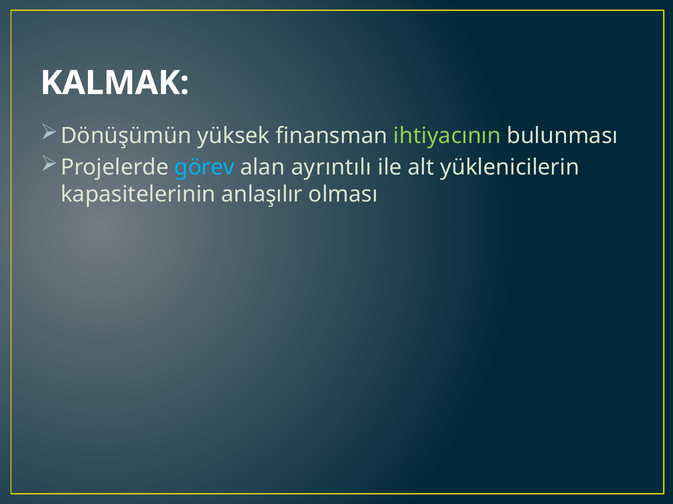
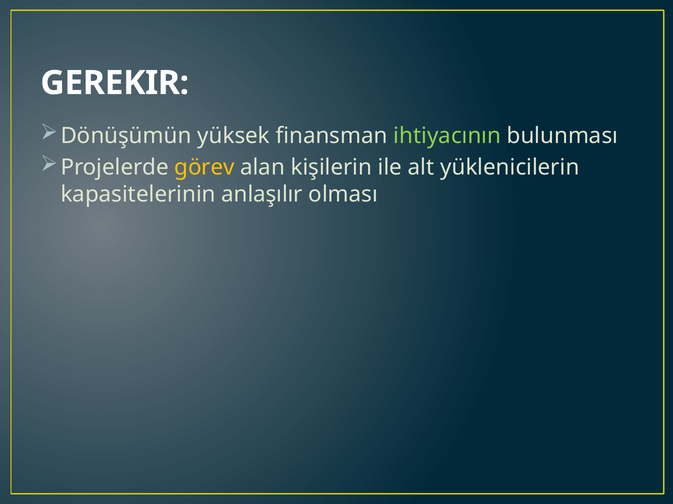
KALMAK: KALMAK -> GEREKIR
görev colour: light blue -> yellow
ayrıntılı: ayrıntılı -> kişilerin
